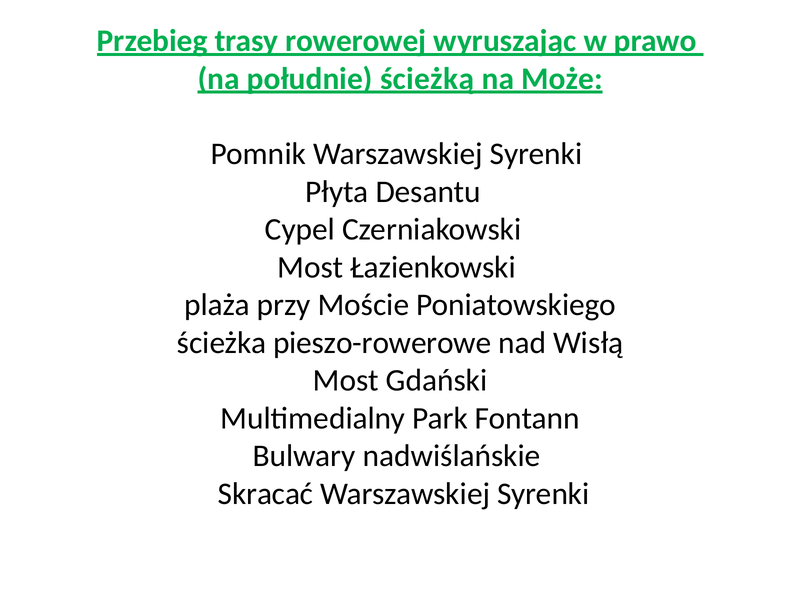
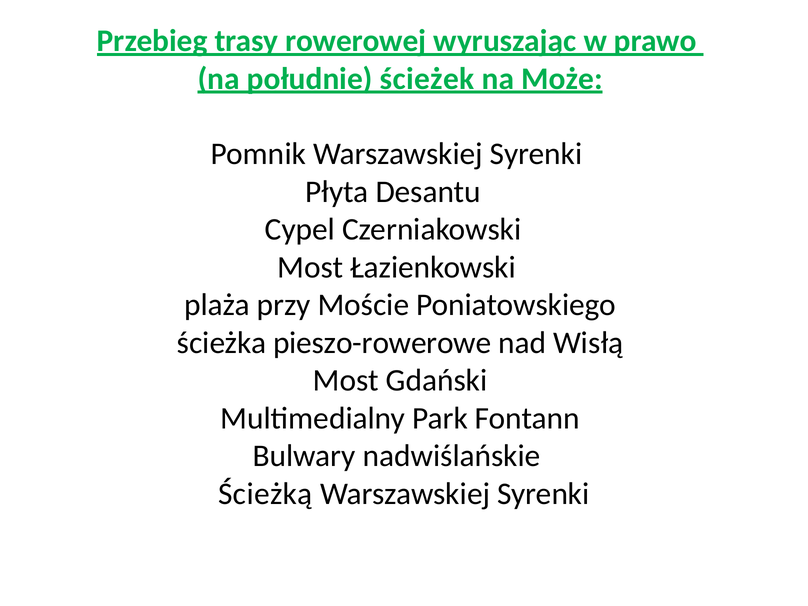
ścieżką: ścieżką -> ścieżek
Skracać: Skracać -> Ścieżką
